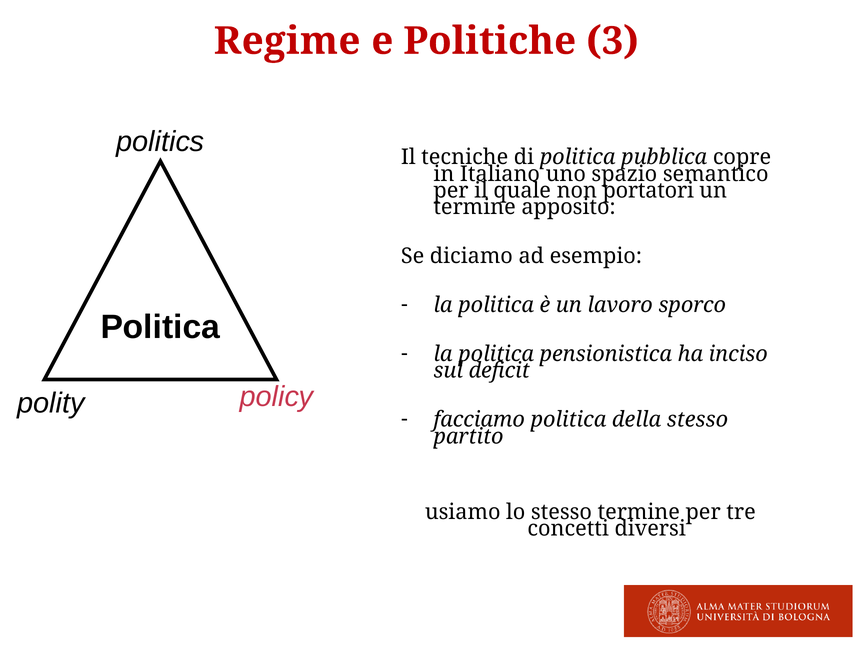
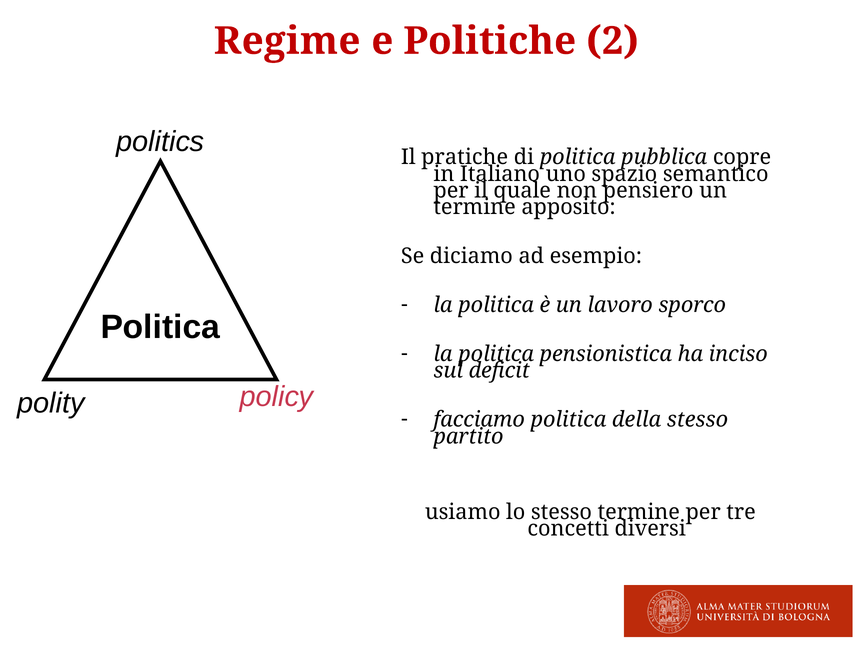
3: 3 -> 2
tecniche: tecniche -> pratiche
portatori: portatori -> pensiero
